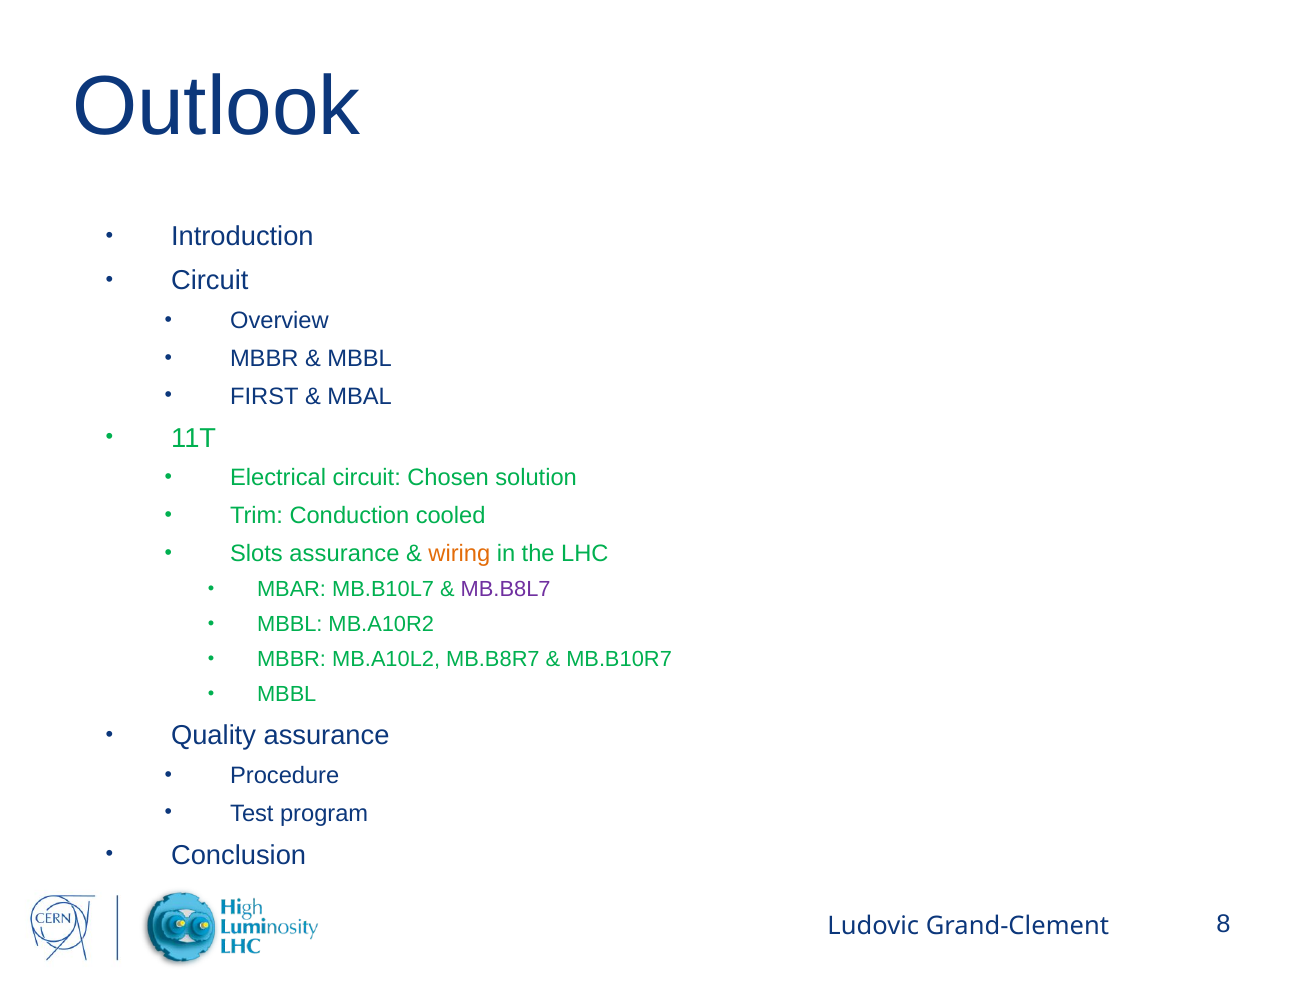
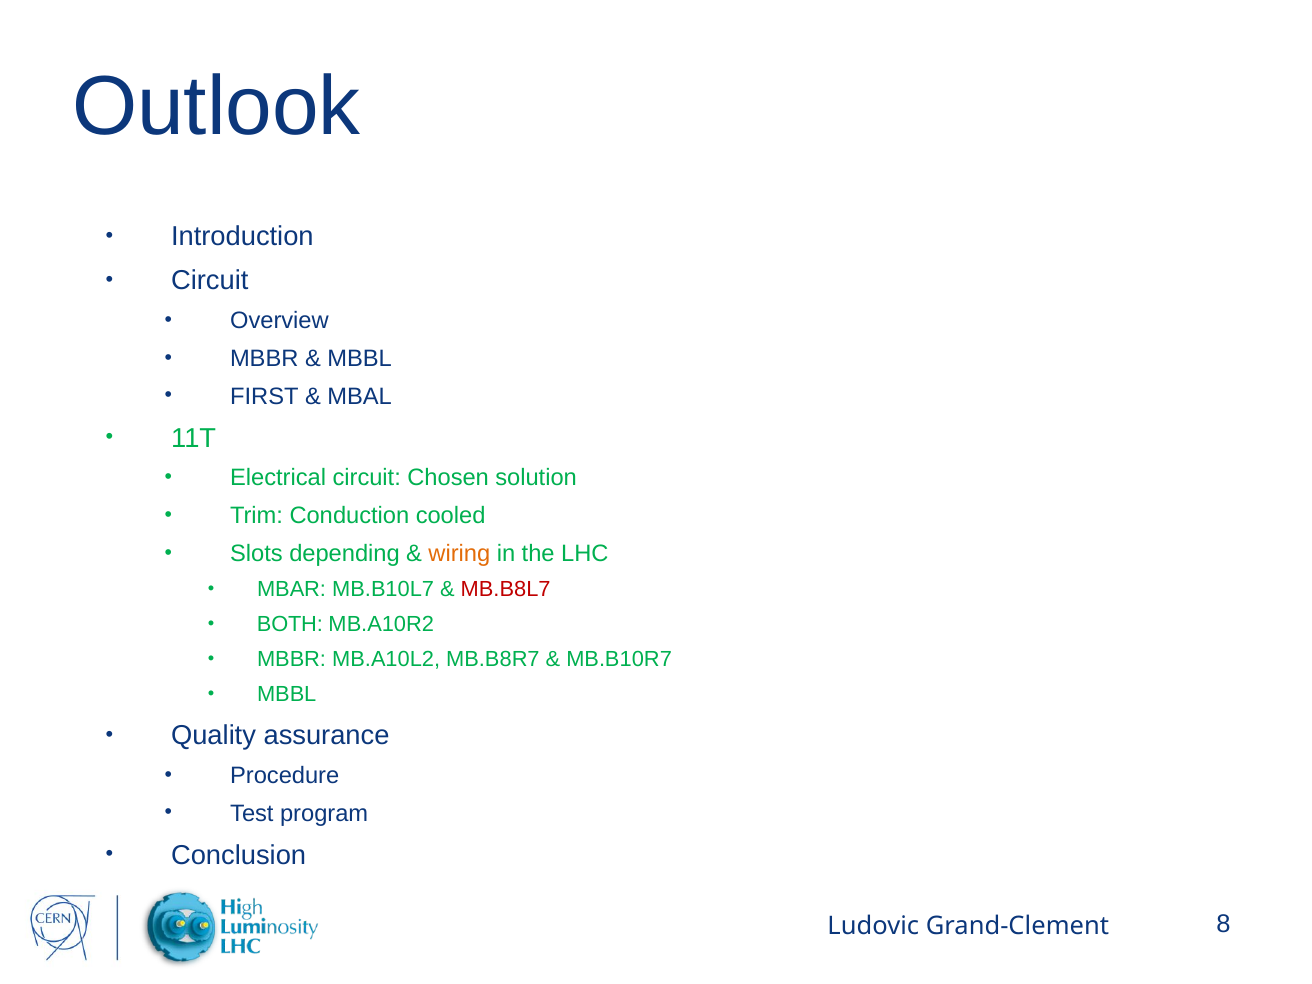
Slots assurance: assurance -> depending
MB.B8L7 colour: purple -> red
MBBL at (290, 625): MBBL -> BOTH
